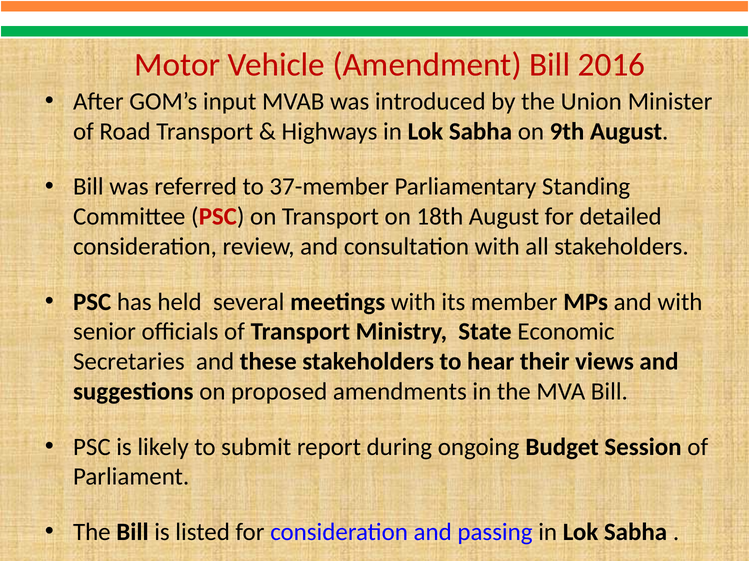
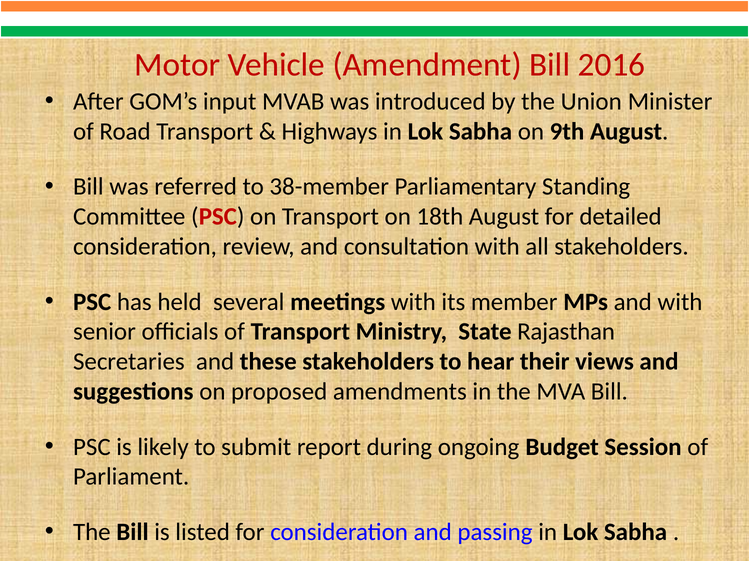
37-member: 37-member -> 38-member
Economic: Economic -> Rajasthan
